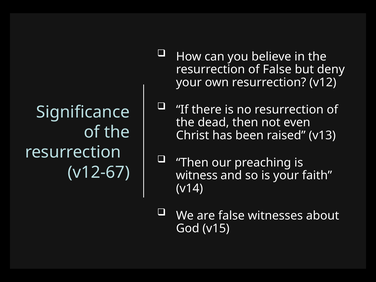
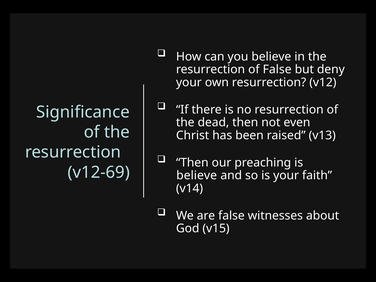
v12-67: v12-67 -> v12-69
witness at (197, 176): witness -> believe
